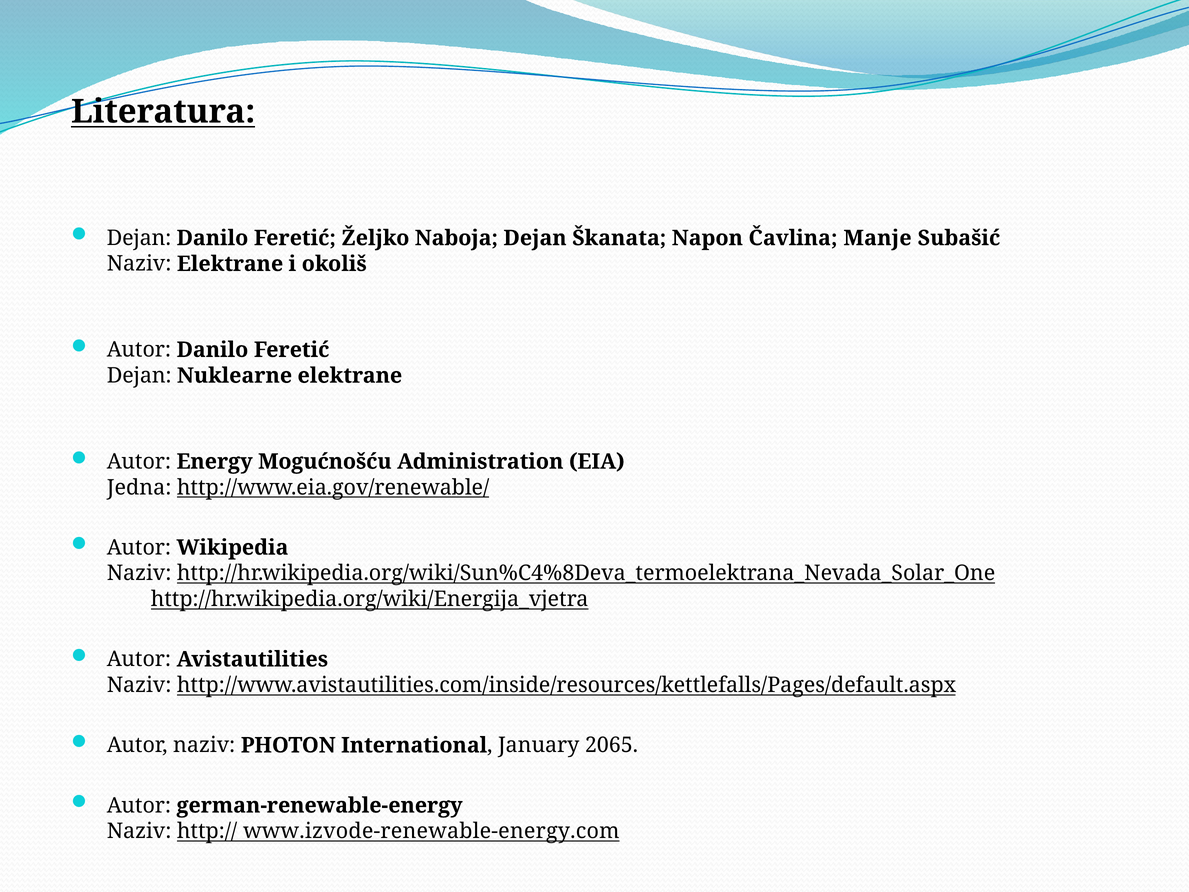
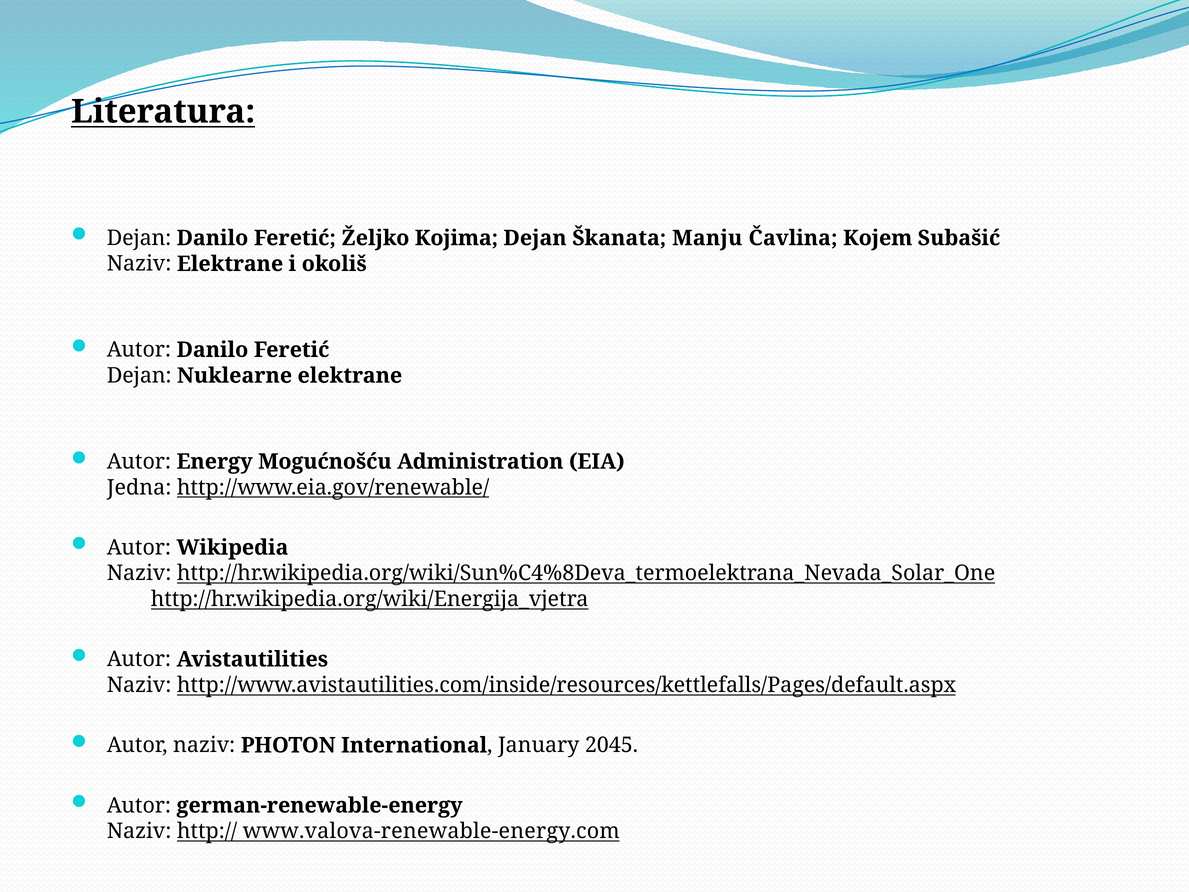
Naboja: Naboja -> Kojima
Napon: Napon -> Manju
Manje: Manje -> Kojem
2065: 2065 -> 2045
www.izvode-renewable-energy.com: www.izvode-renewable-energy.com -> www.valova-renewable-energy.com
